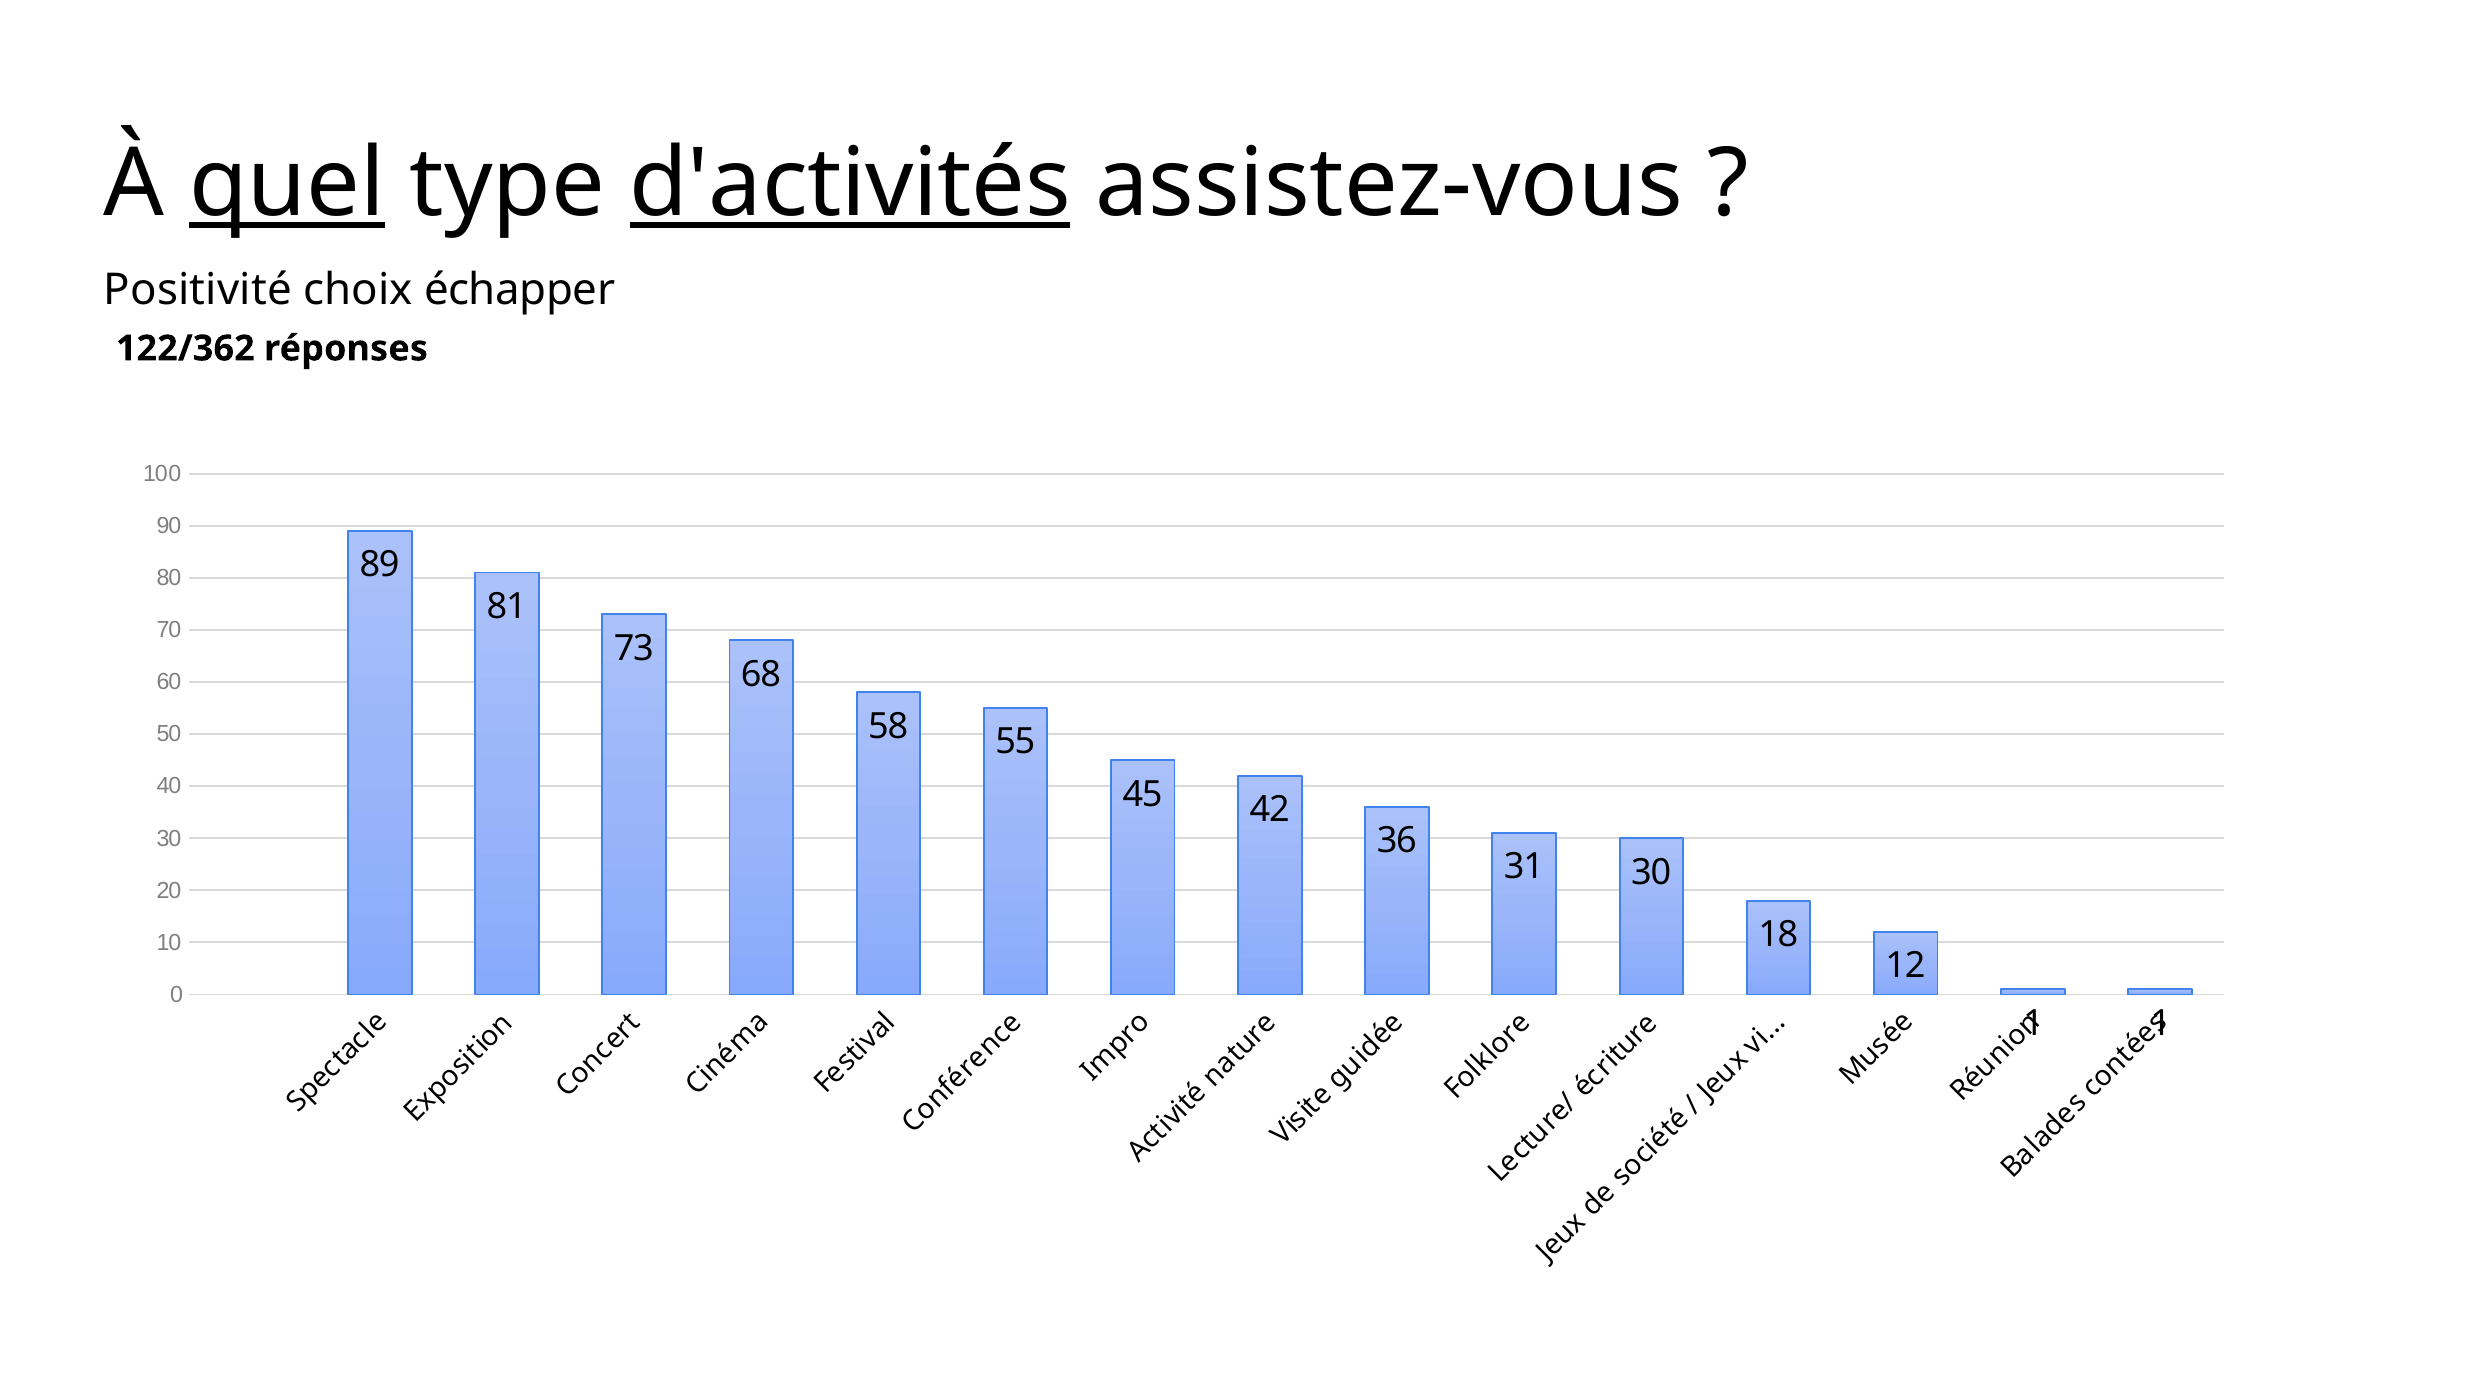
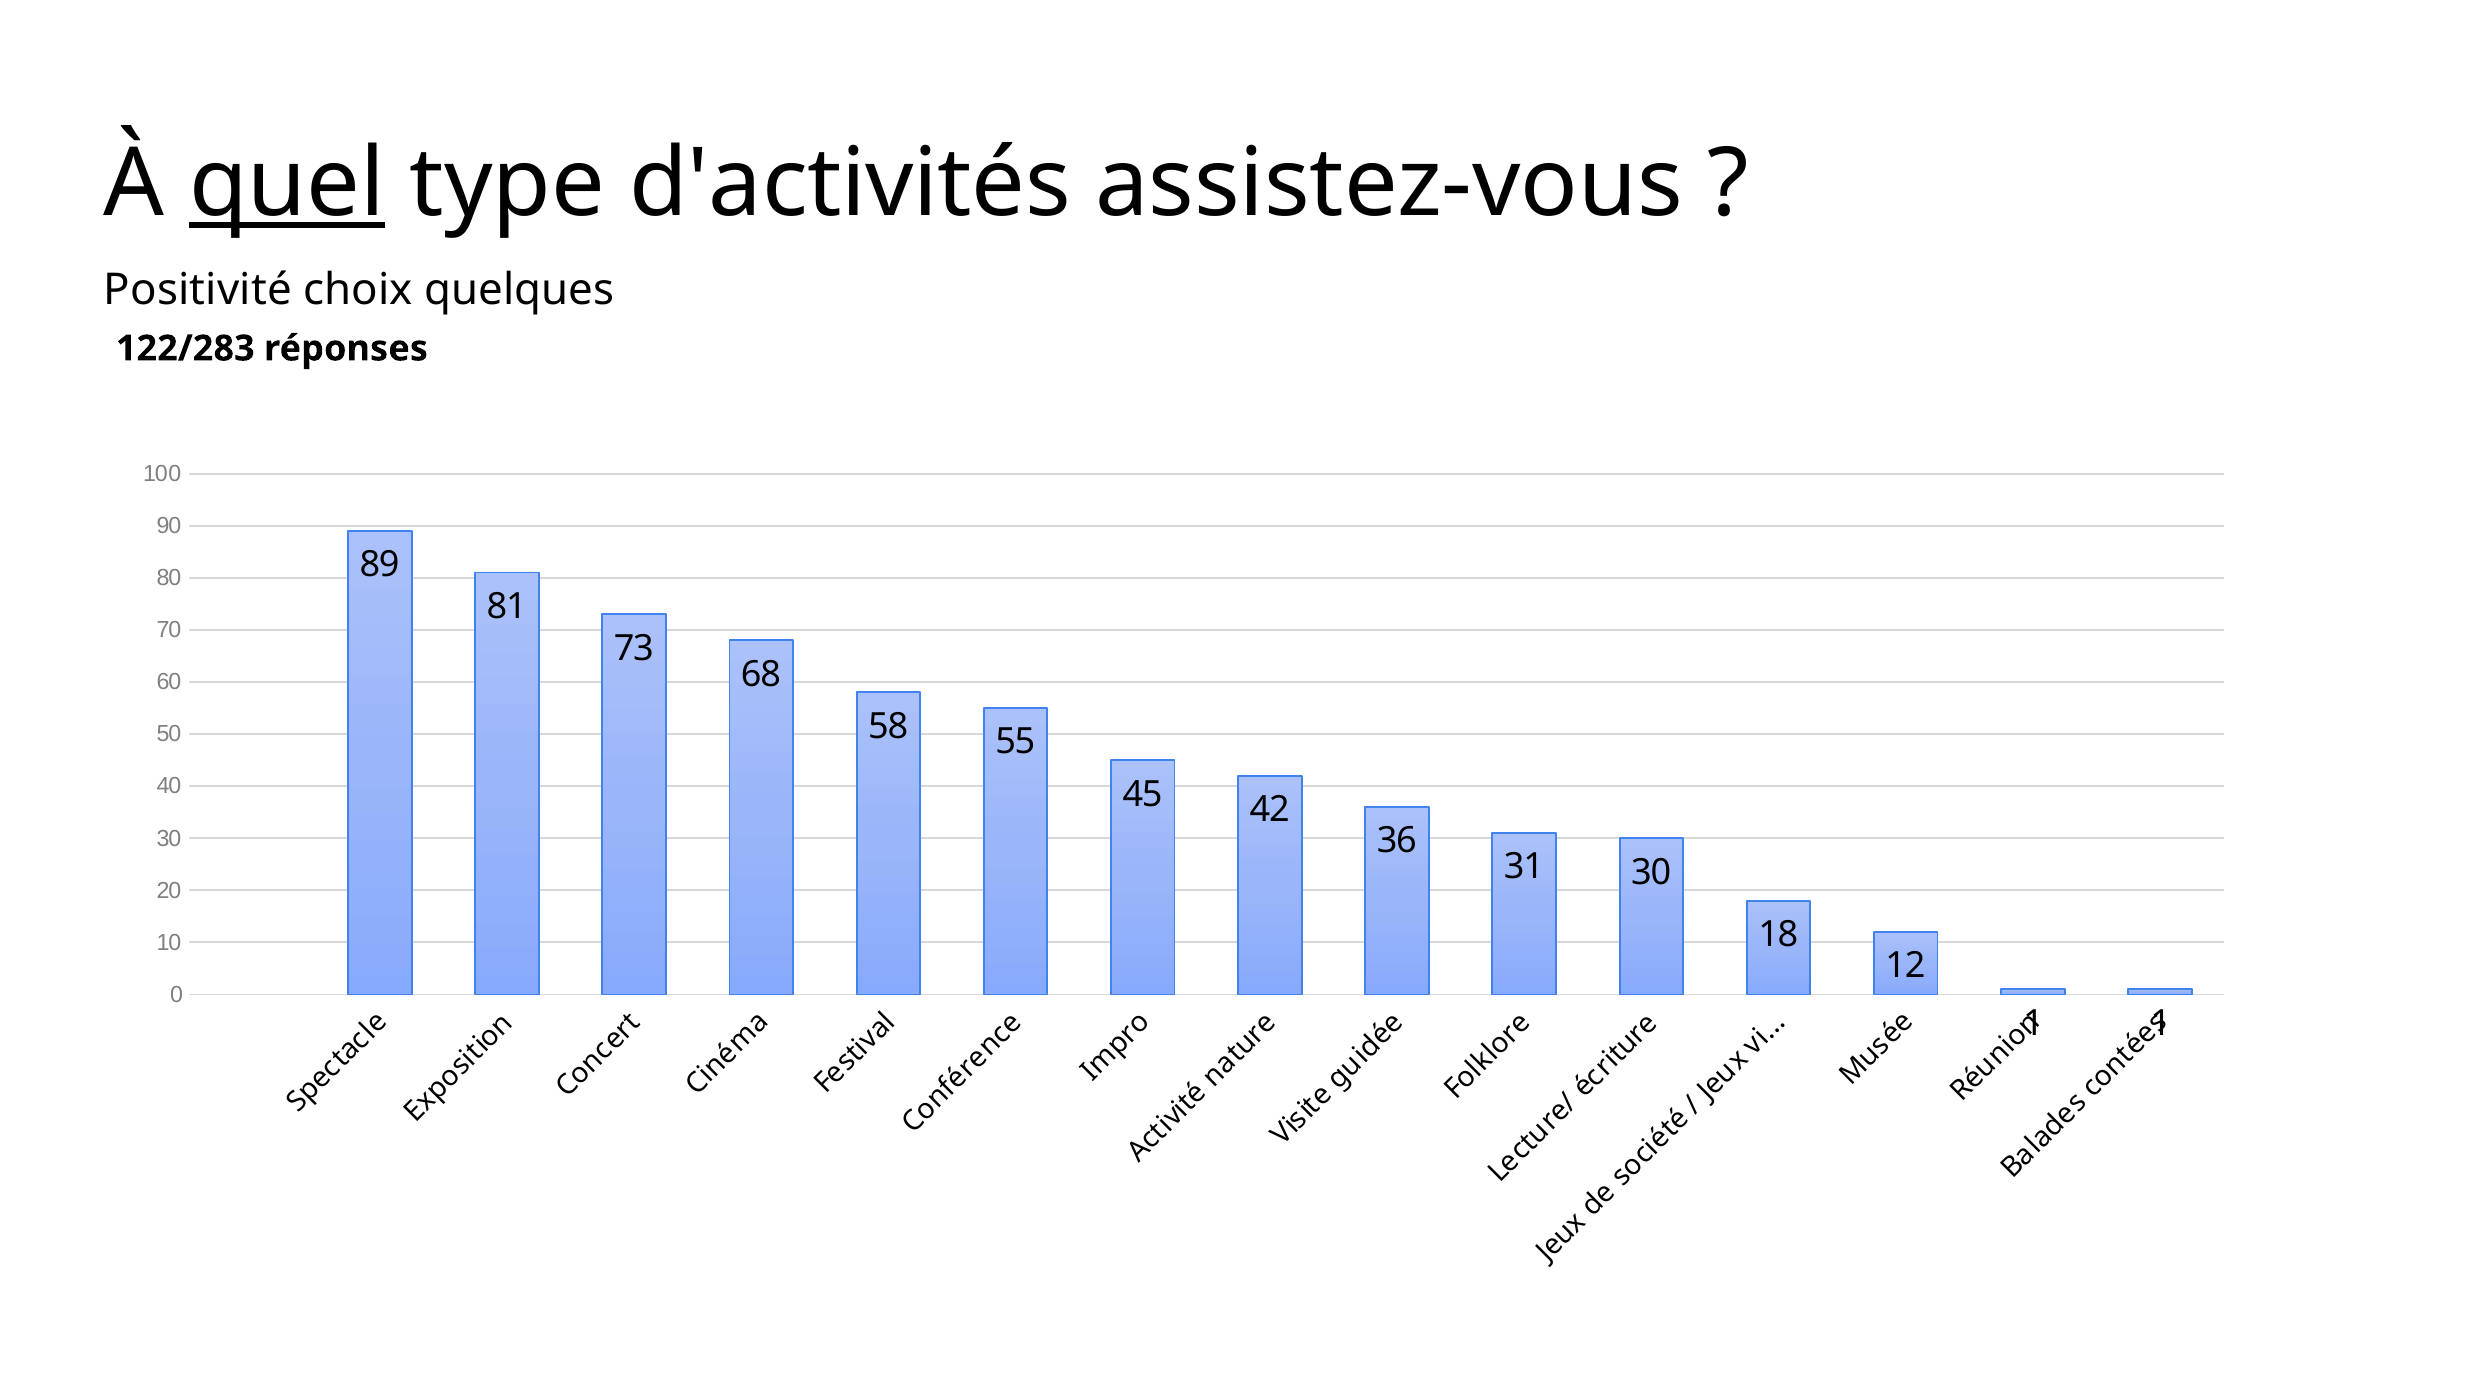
d'activités underline: present -> none
échapper: échapper -> quelques
122/362: 122/362 -> 122/283
